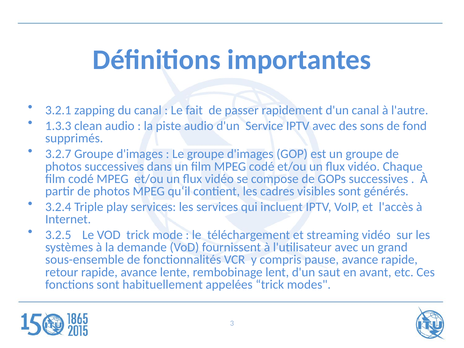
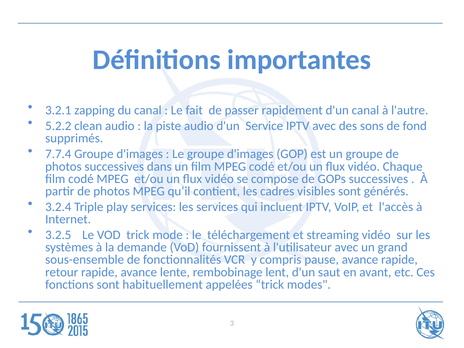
1.3.3: 1.3.3 -> 5.2.2
3.2.7: 3.2.7 -> 7.7.4
